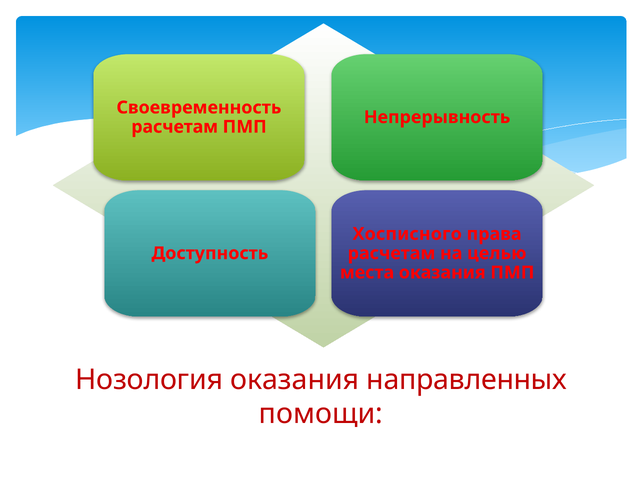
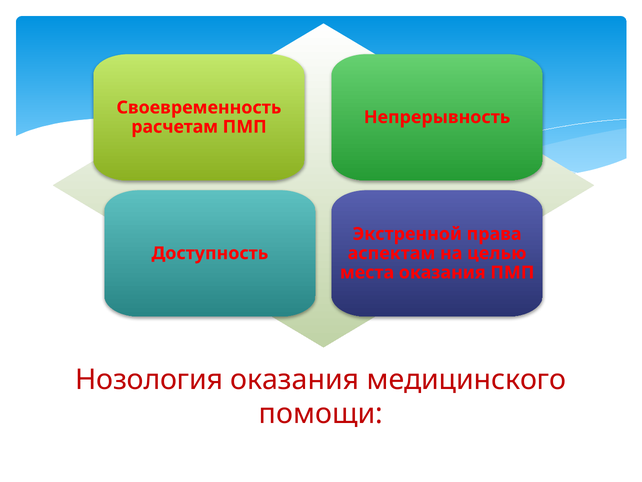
Хосписного: Хосписного -> Экстренной
расчетам at (392, 253): расчетам -> аспектам
направленных: направленных -> медицинского
